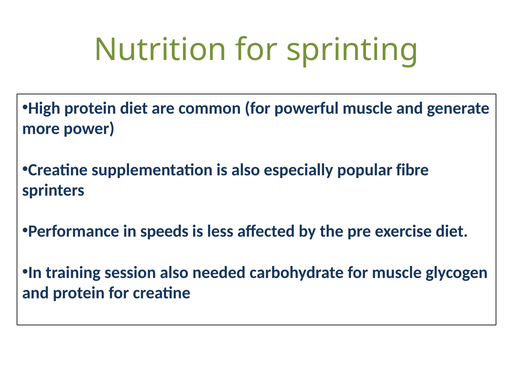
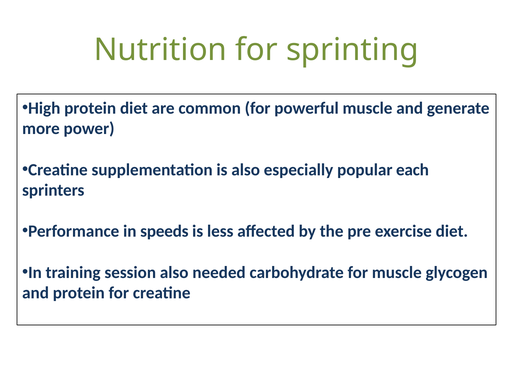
fibre: fibre -> each
